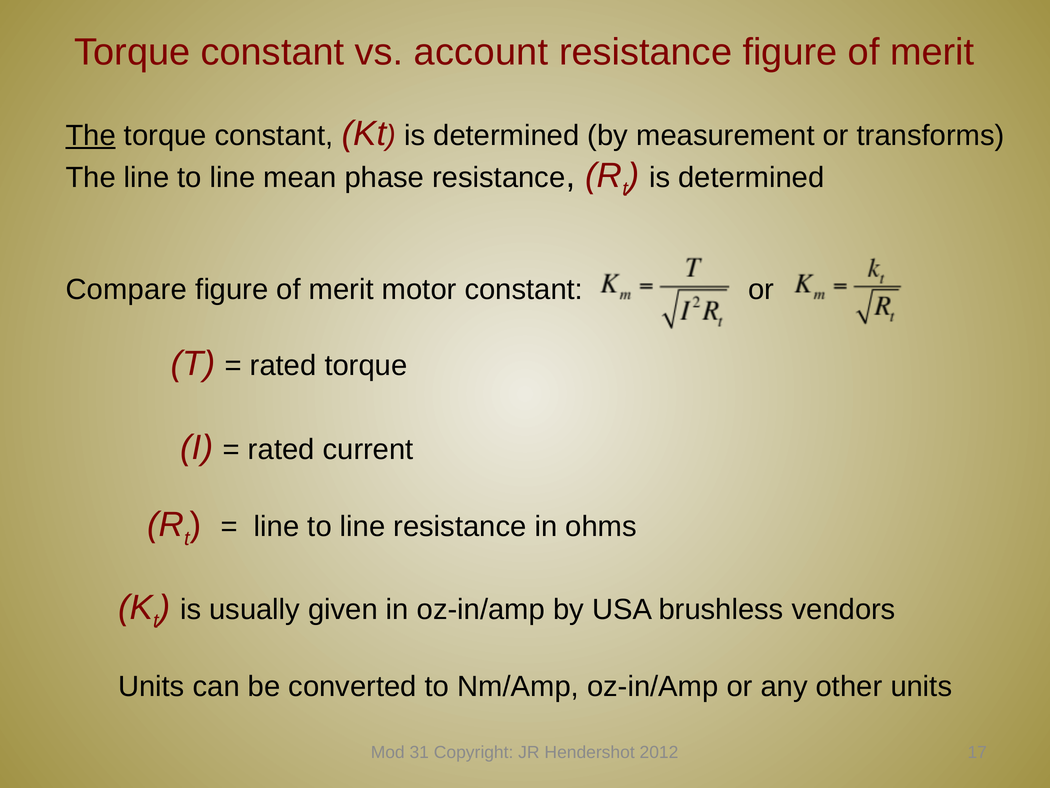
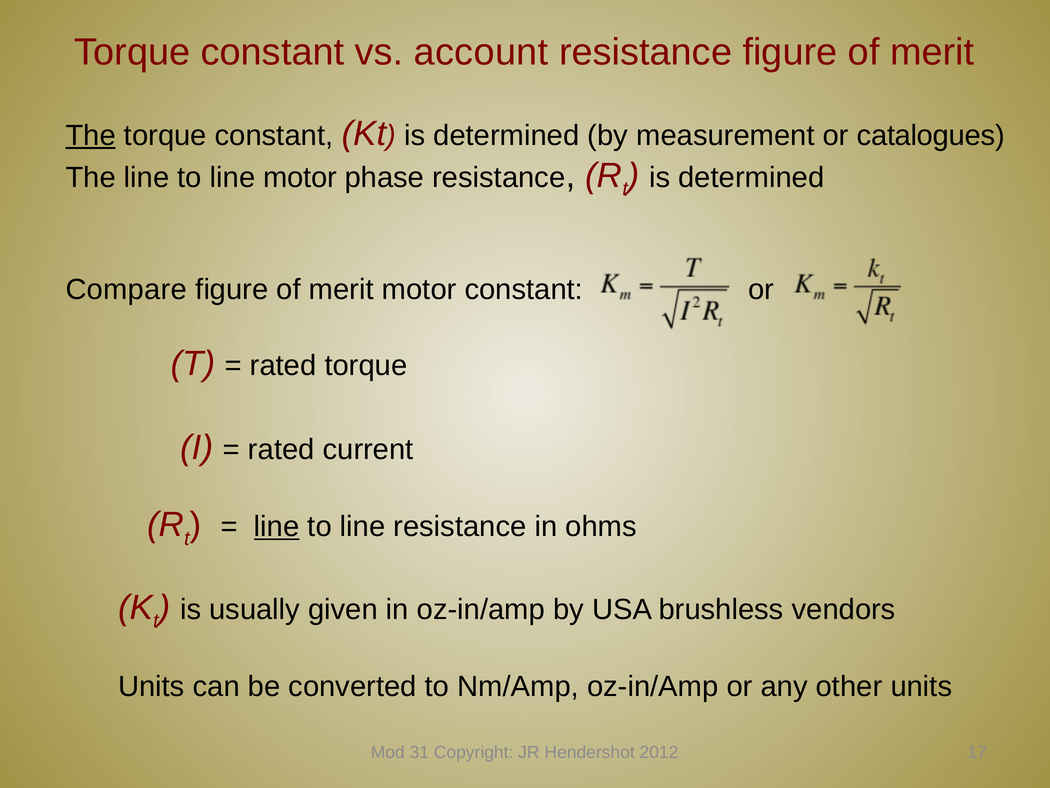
transforms: transforms -> catalogues
line mean: mean -> motor
line at (277, 526) underline: none -> present
